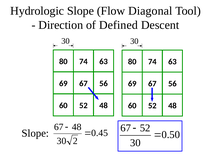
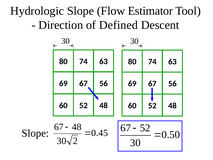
Diagonal: Diagonal -> Estimator
